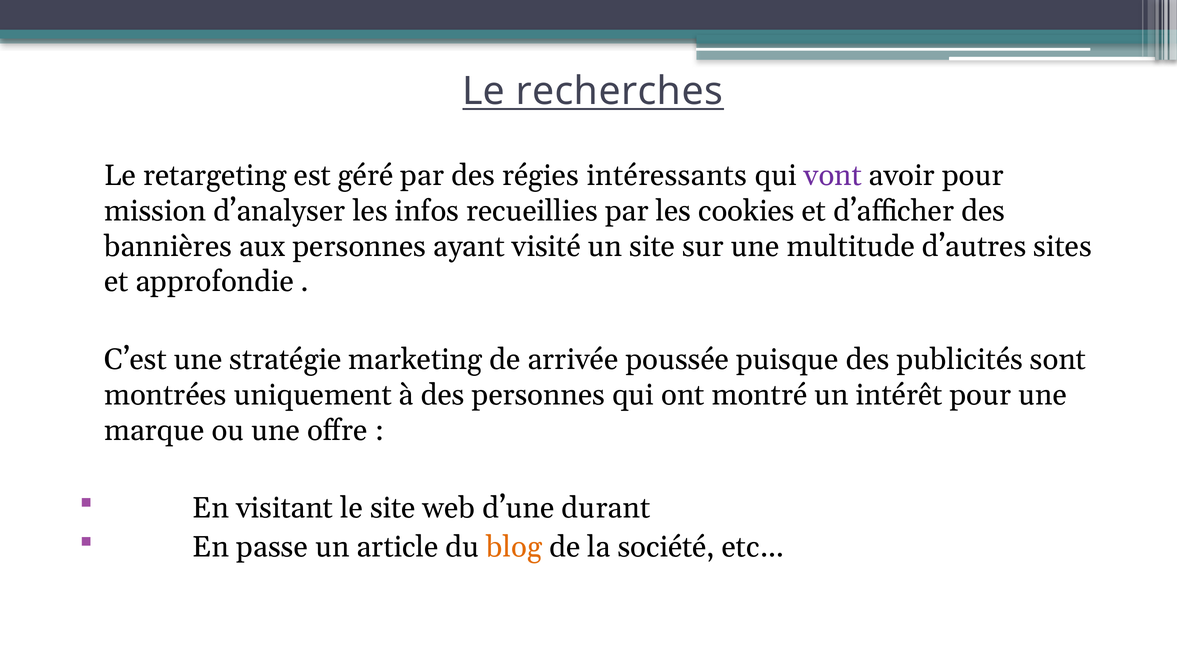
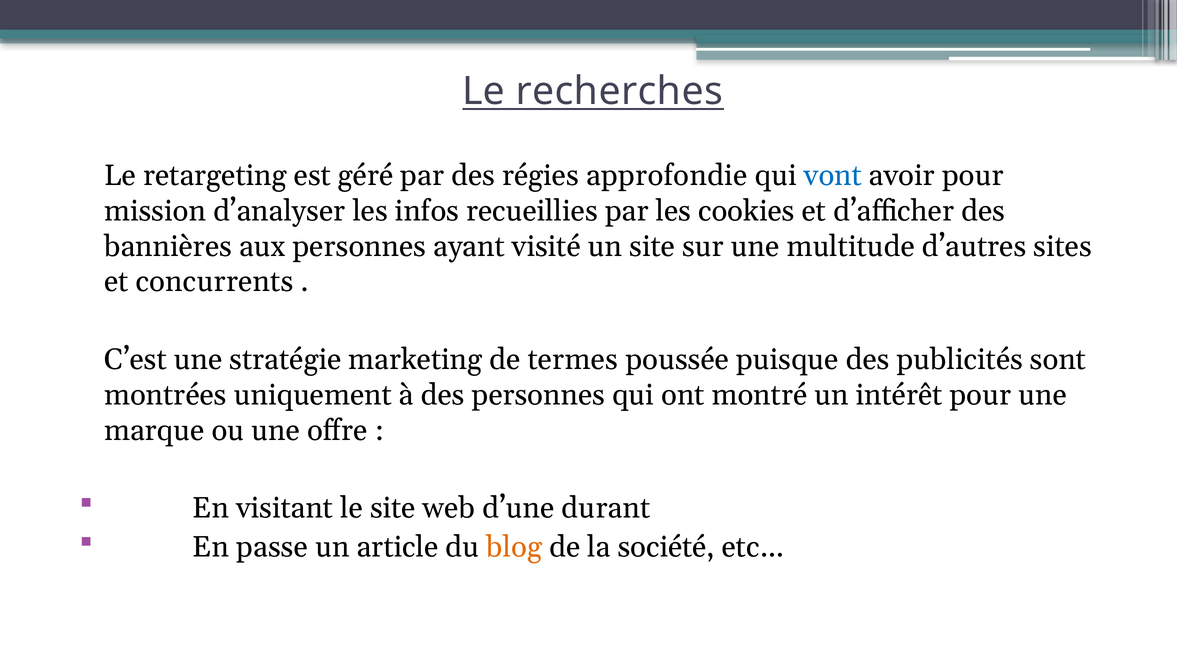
intéressants: intéressants -> approfondie
vont colour: purple -> blue
approfondie: approfondie -> concurrents
arrivée: arrivée -> termes
